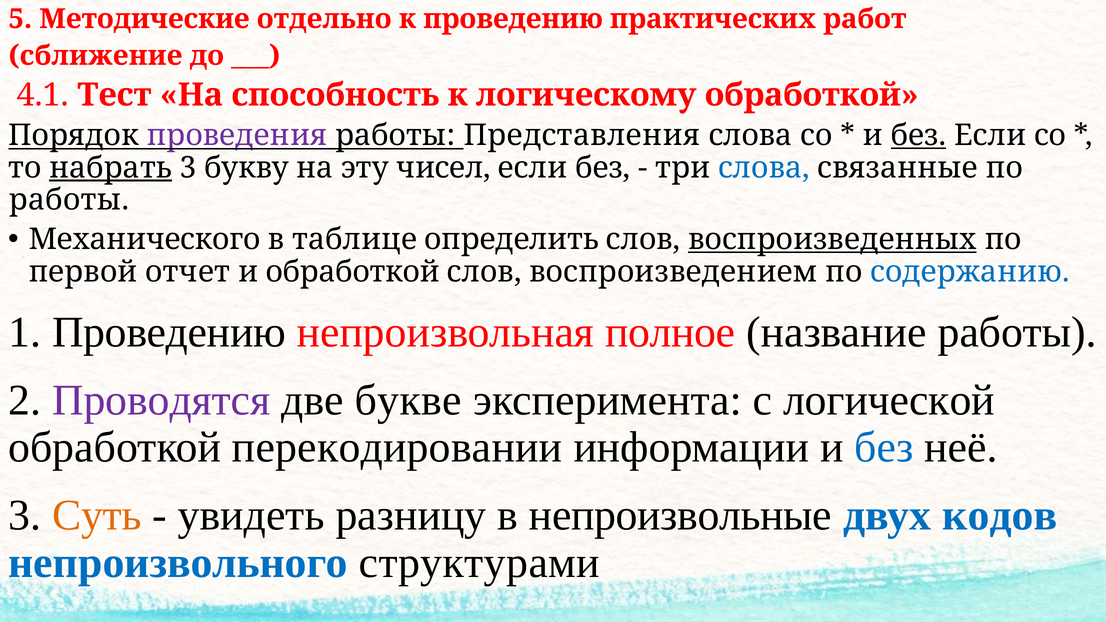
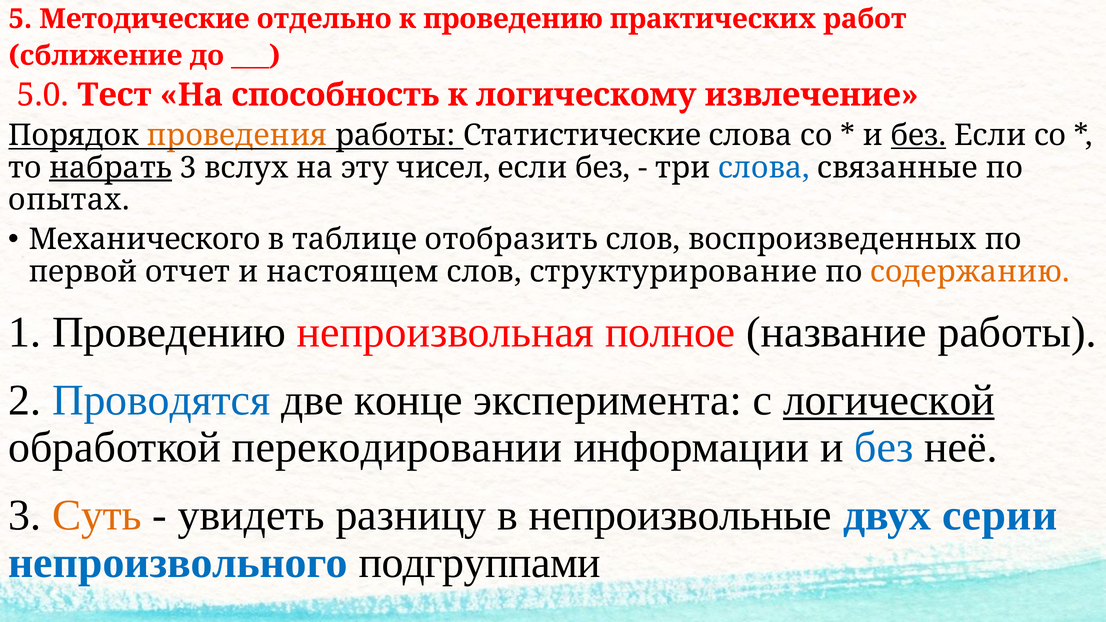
4.1: 4.1 -> 5.0
логическому обработкой: обработкой -> извлечение
проведения colour: purple -> orange
Представления: Представления -> Статистические
букву: букву -> вслух
работы at (69, 200): работы -> опытах
определить: определить -> отобразить
воспроизведенных underline: present -> none
и обработкой: обработкой -> настоящем
воспроизведением: воспроизведением -> структурирование
содержанию colour: blue -> orange
Проводятся colour: purple -> blue
букве: букве -> конце
логической underline: none -> present
кодов: кодов -> серии
структурами: структурами -> подгруппами
